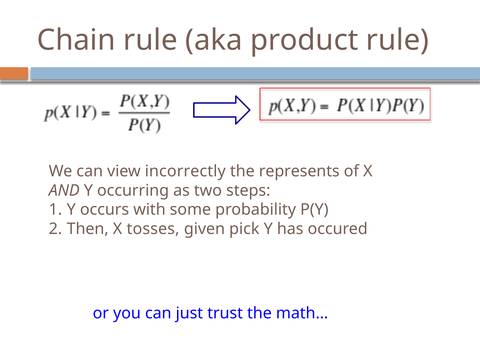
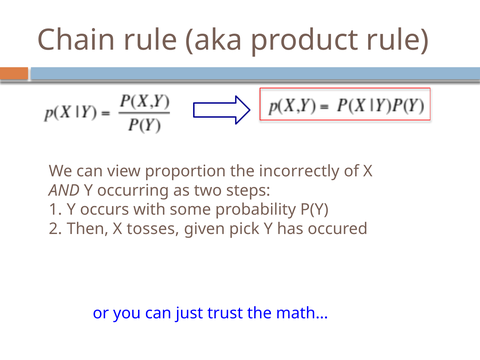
incorrectly: incorrectly -> proportion
represents: represents -> incorrectly
